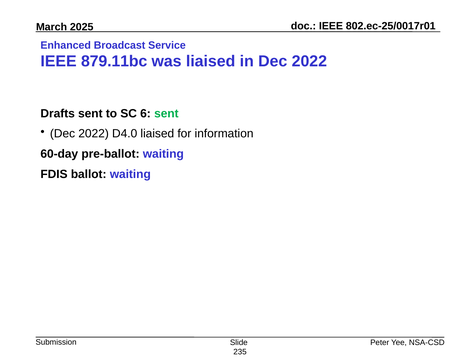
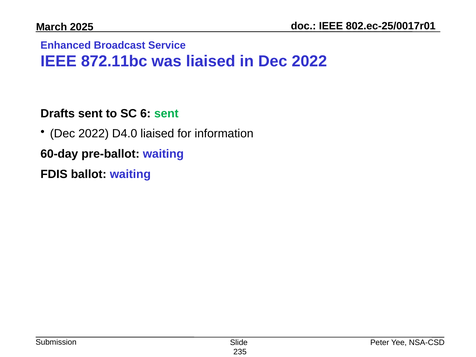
879.11bc: 879.11bc -> 872.11bc
